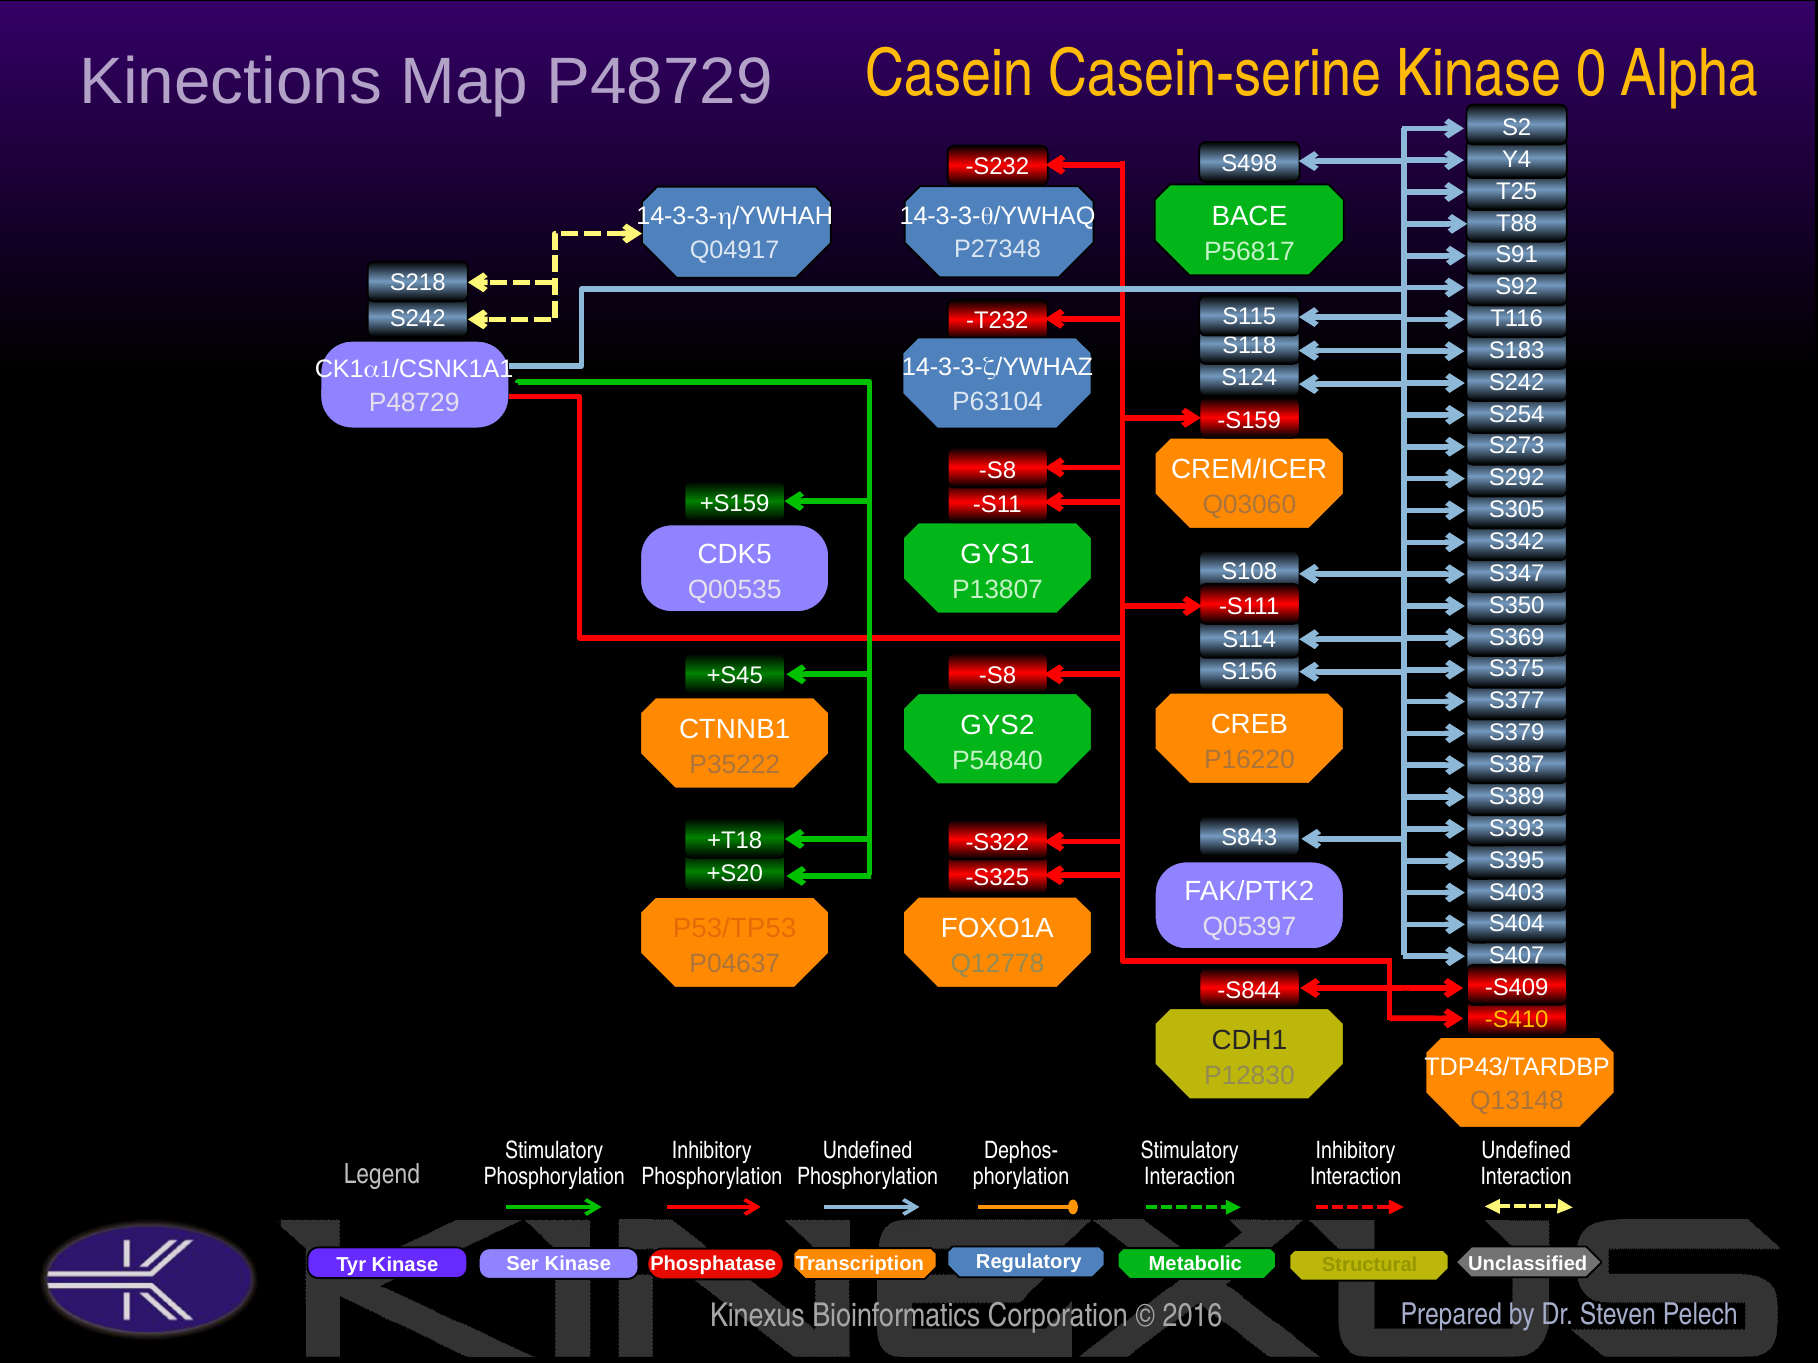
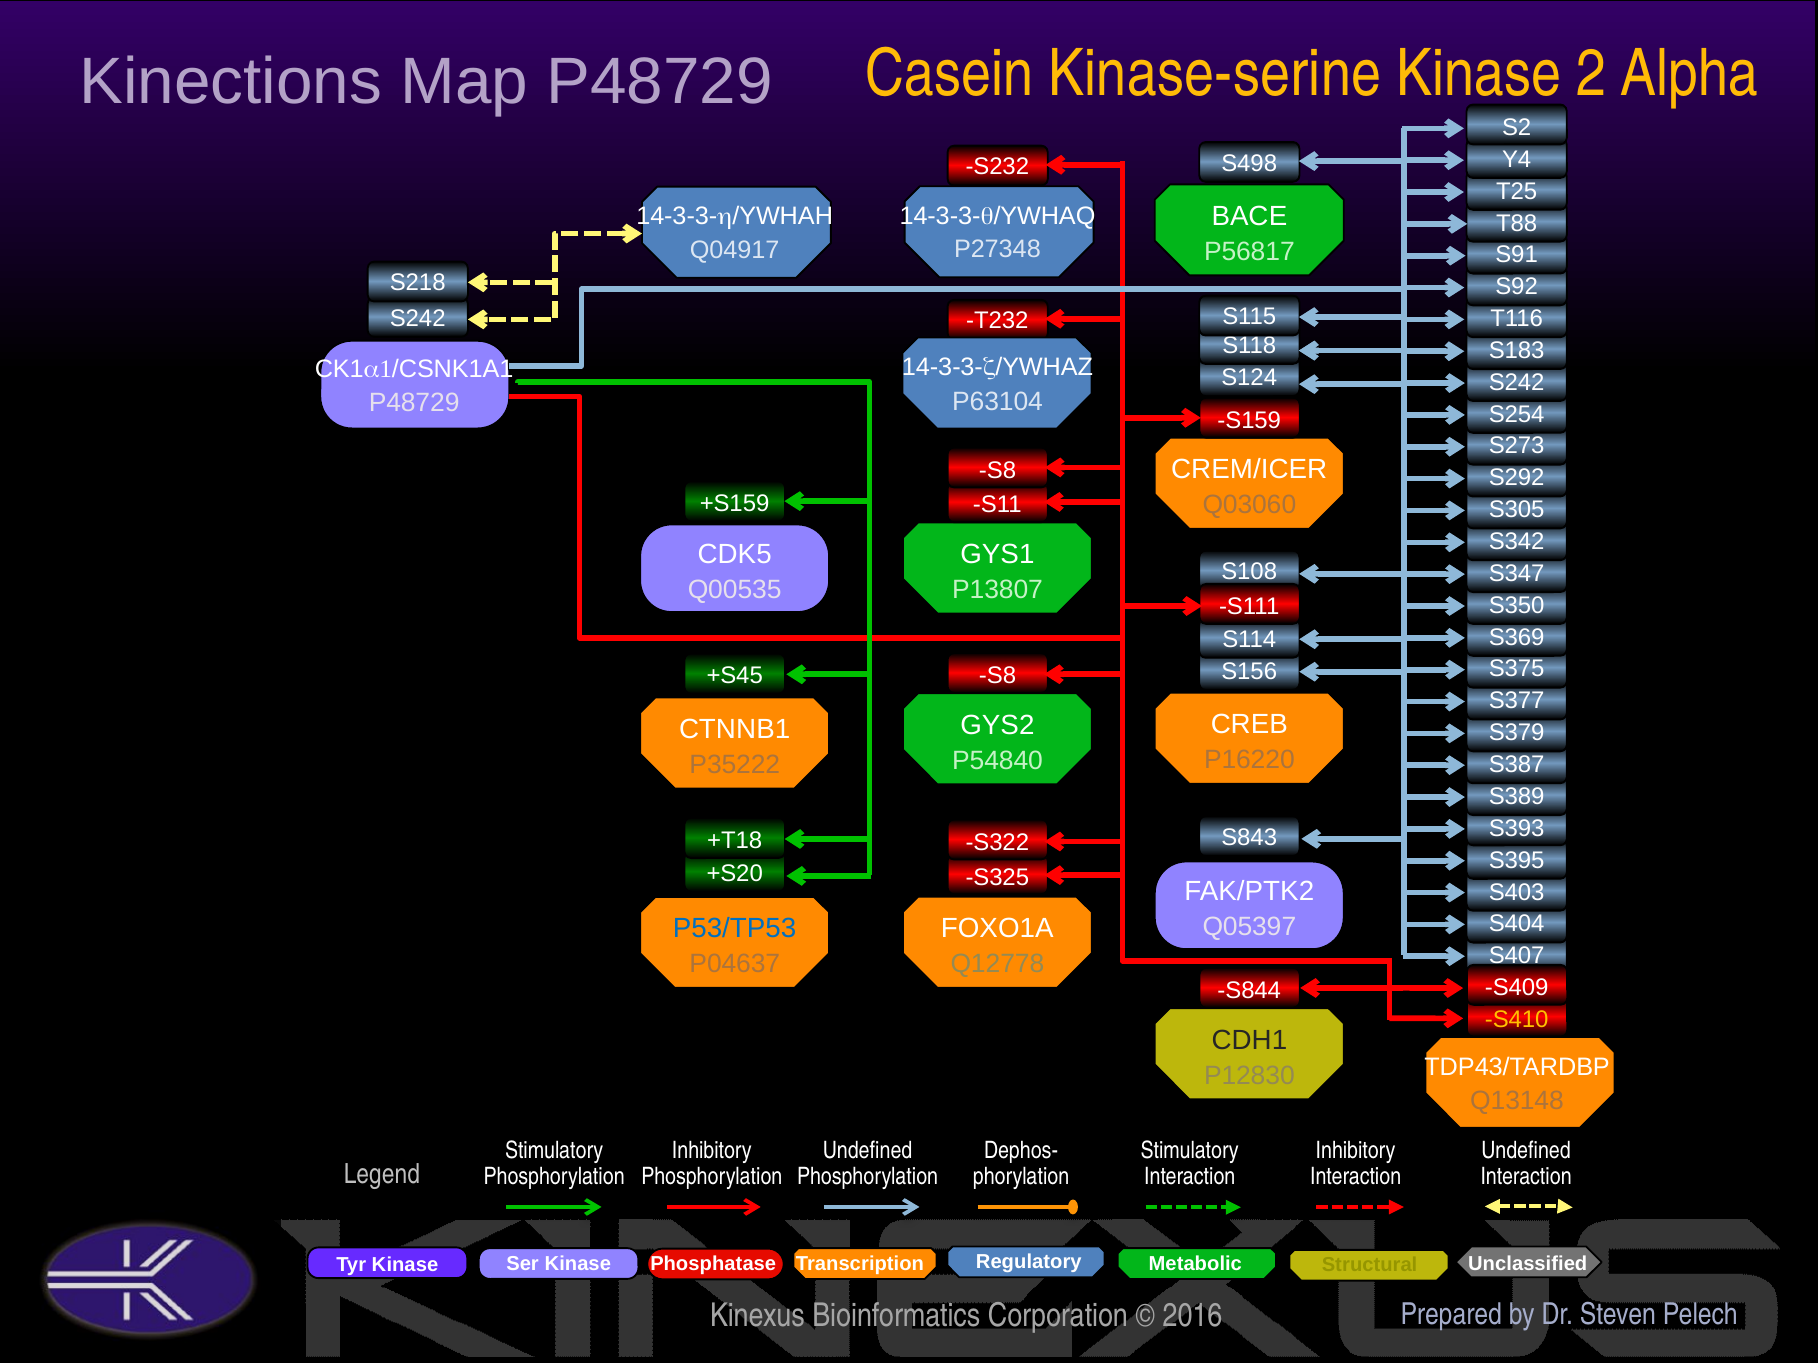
Casein-serine: Casein-serine -> Kinase-serine
0: 0 -> 2
P53/TP53 colour: orange -> blue
